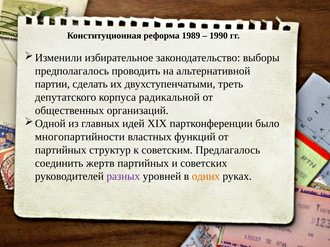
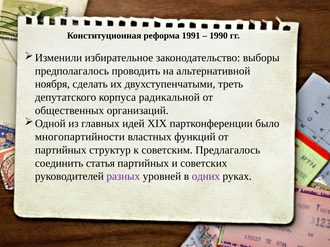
1989: 1989 -> 1991
партии: партии -> ноября
жертв: жертв -> статья
одних colour: orange -> purple
